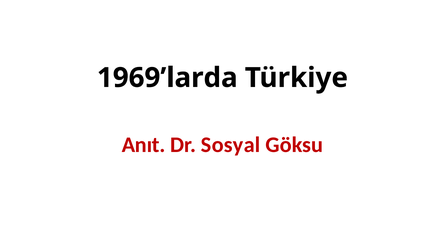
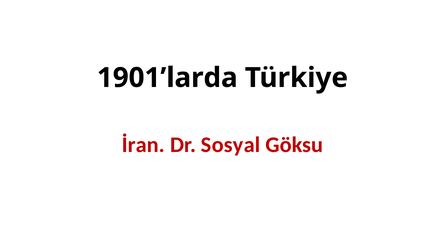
1969’larda: 1969’larda -> 1901’larda
Anıt: Anıt -> İran
